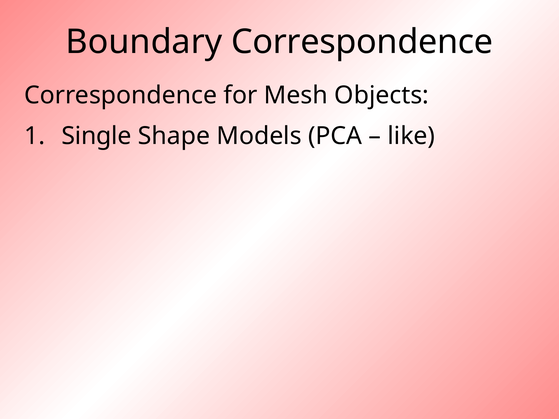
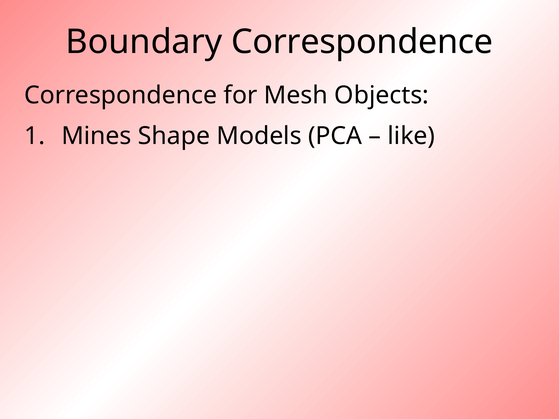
Single: Single -> Mines
